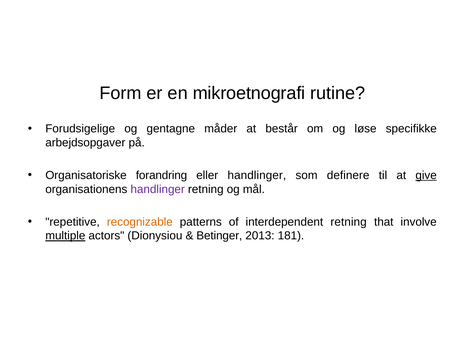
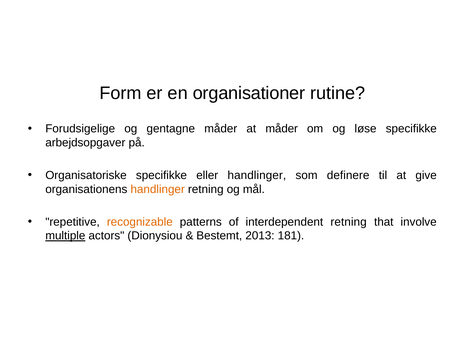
mikroetnografi: mikroetnografi -> organisationer
at består: består -> måder
Organisatoriske forandring: forandring -> specifikke
give underline: present -> none
handlinger at (158, 189) colour: purple -> orange
Betinger: Betinger -> Bestemt
